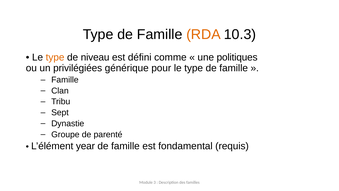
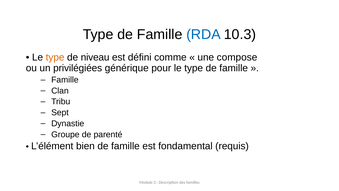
RDA colour: orange -> blue
politiques: politiques -> compose
year: year -> bien
